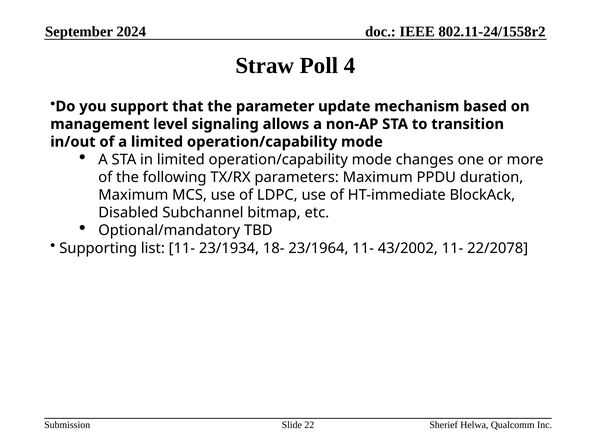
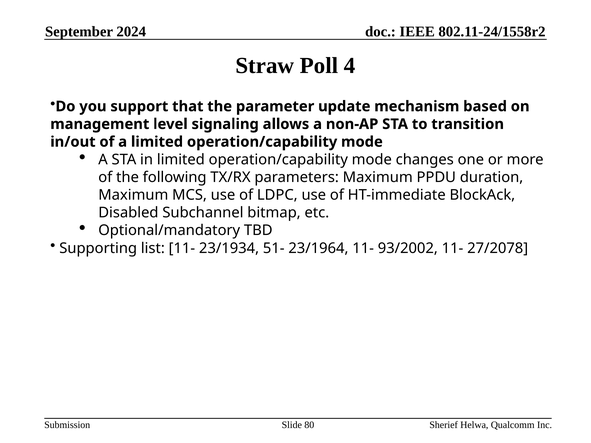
18-: 18- -> 51-
43/2002: 43/2002 -> 93/2002
22/2078: 22/2078 -> 27/2078
22: 22 -> 80
